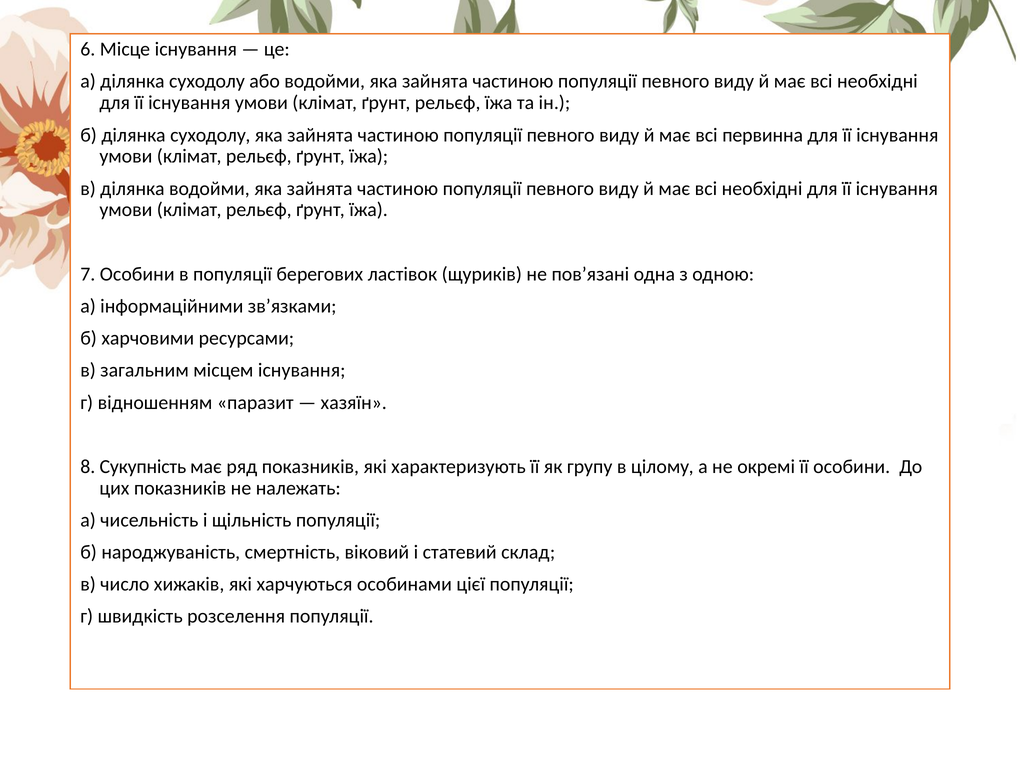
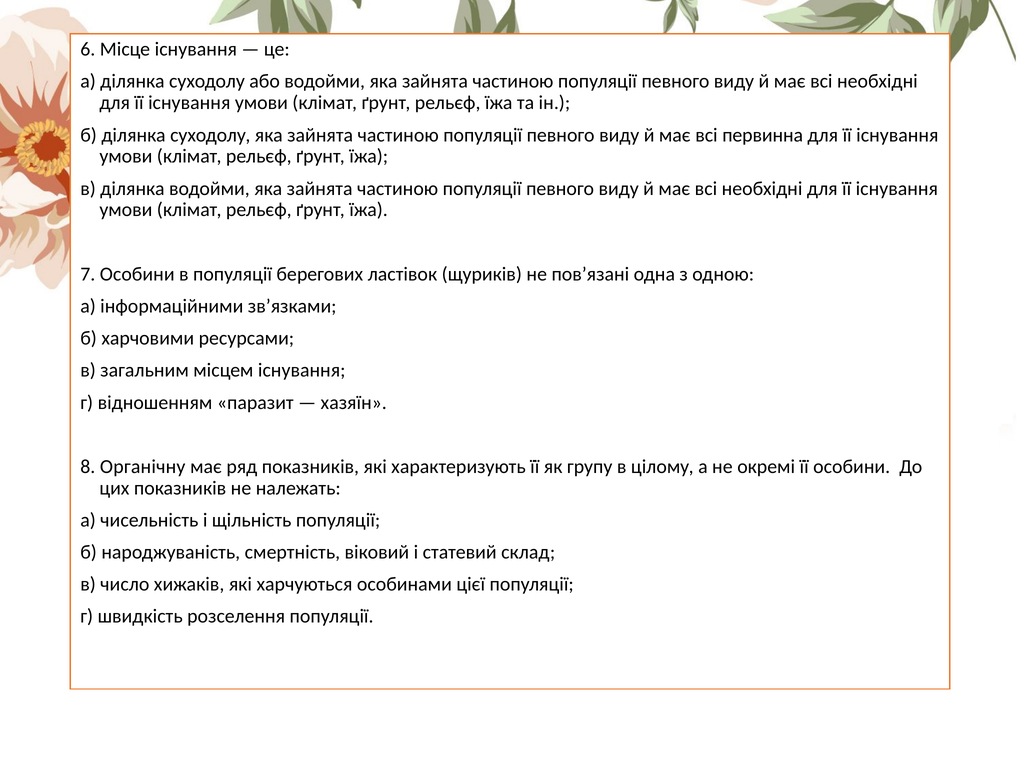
Сукупність: Сукупність -> Органічну
